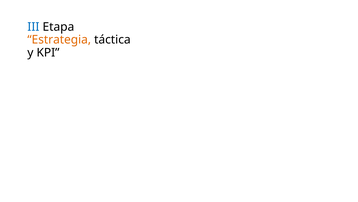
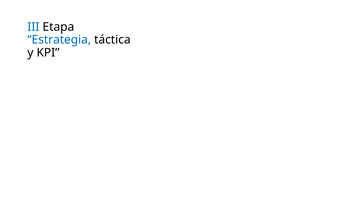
Estrategia colour: orange -> blue
